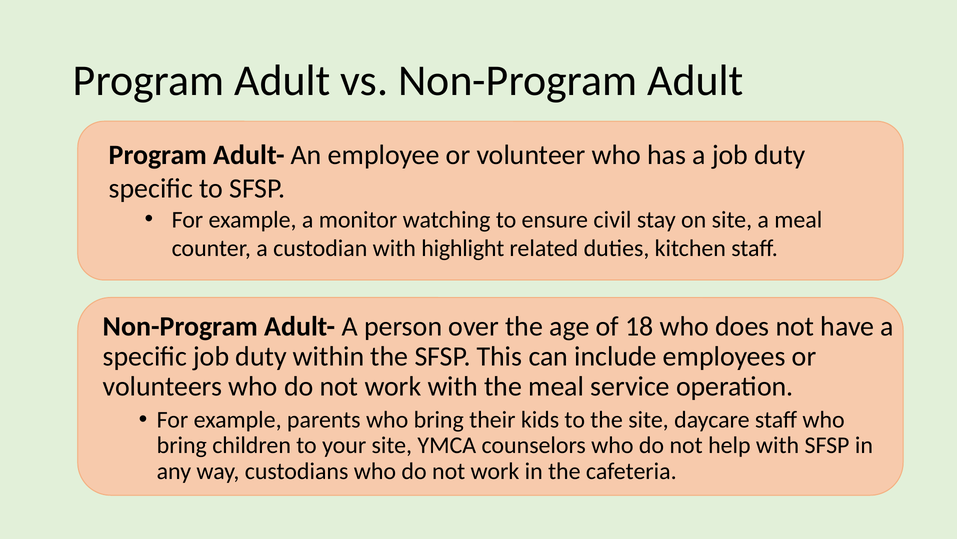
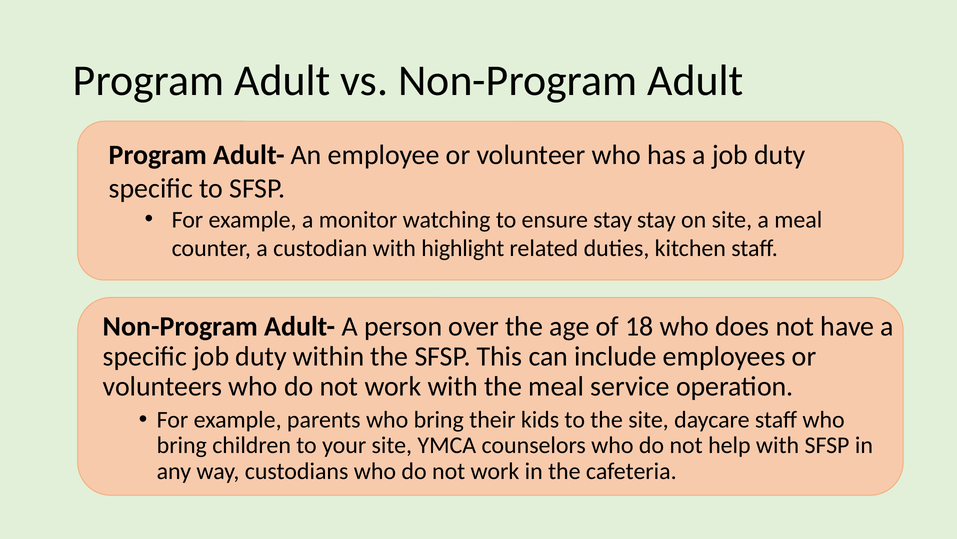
ensure civil: civil -> stay
